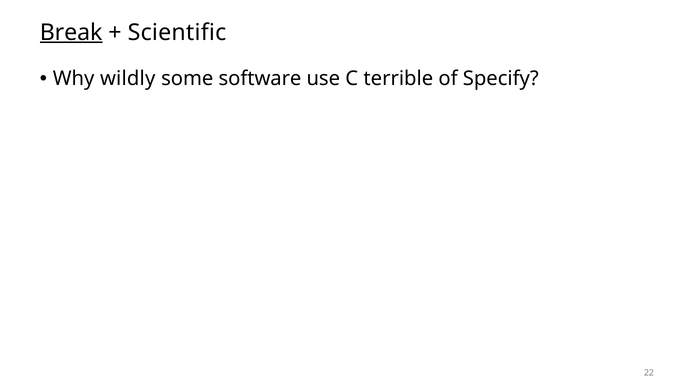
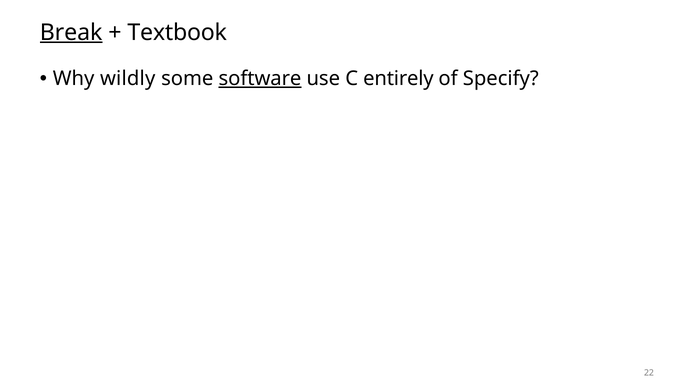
Scientific: Scientific -> Textbook
software underline: none -> present
terrible: terrible -> entirely
